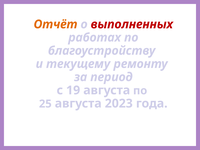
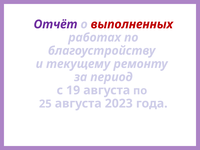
Отчёт colour: orange -> purple
